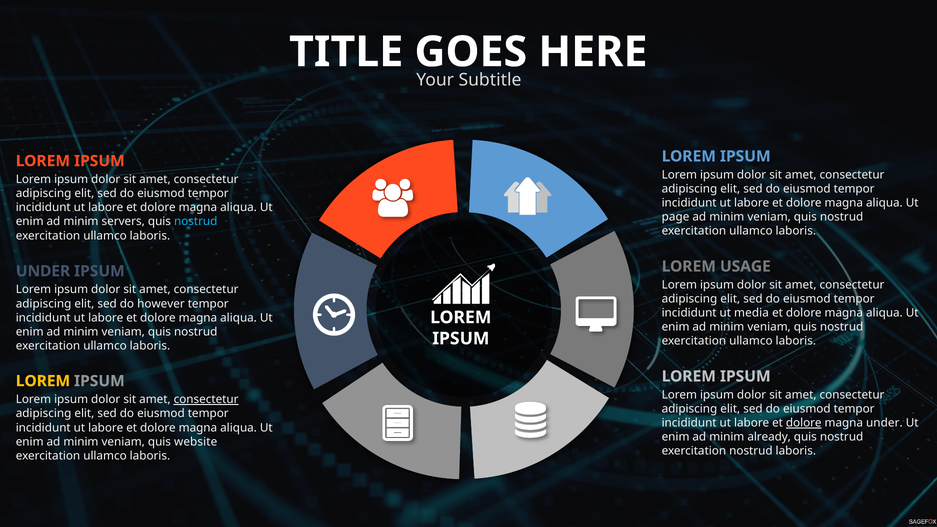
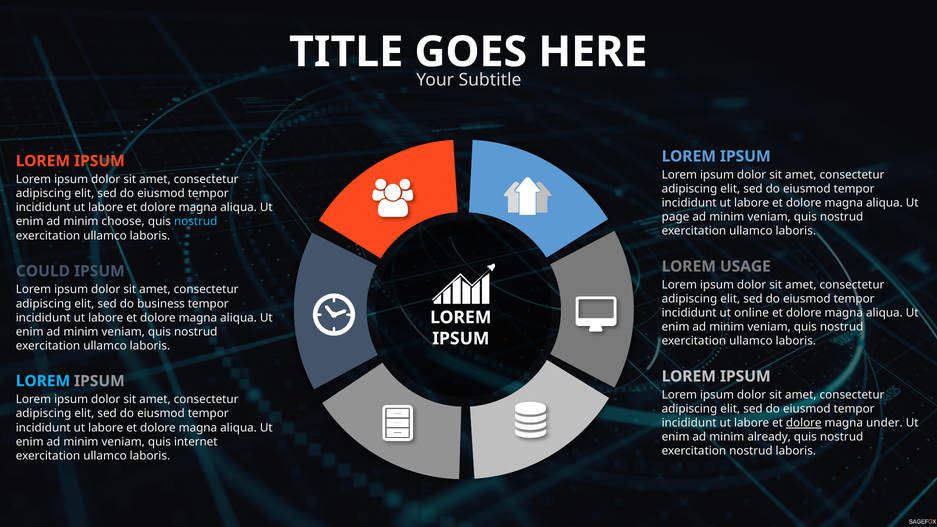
servers: servers -> choose
UNDER at (43, 271): UNDER -> COULD
however: however -> business
media: media -> online
LOREM at (43, 381) colour: yellow -> light blue
consectetur at (206, 400) underline: present -> none
website: website -> internet
